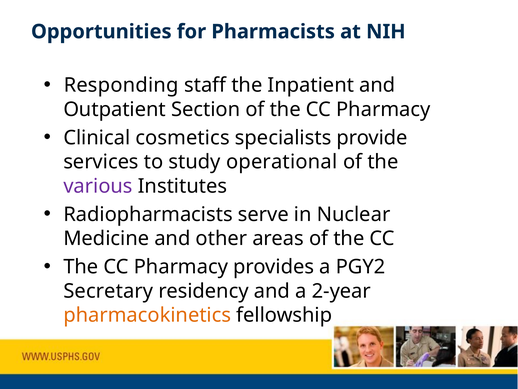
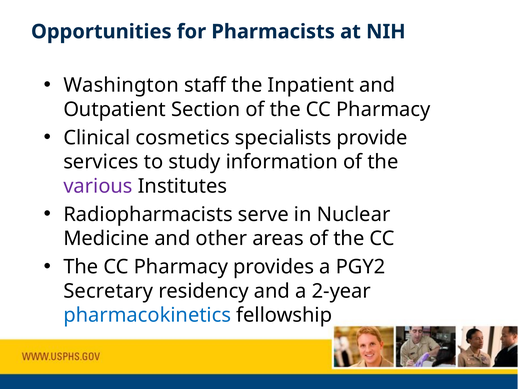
Responding: Responding -> Washington
operational: operational -> information
pharmacokinetics colour: orange -> blue
